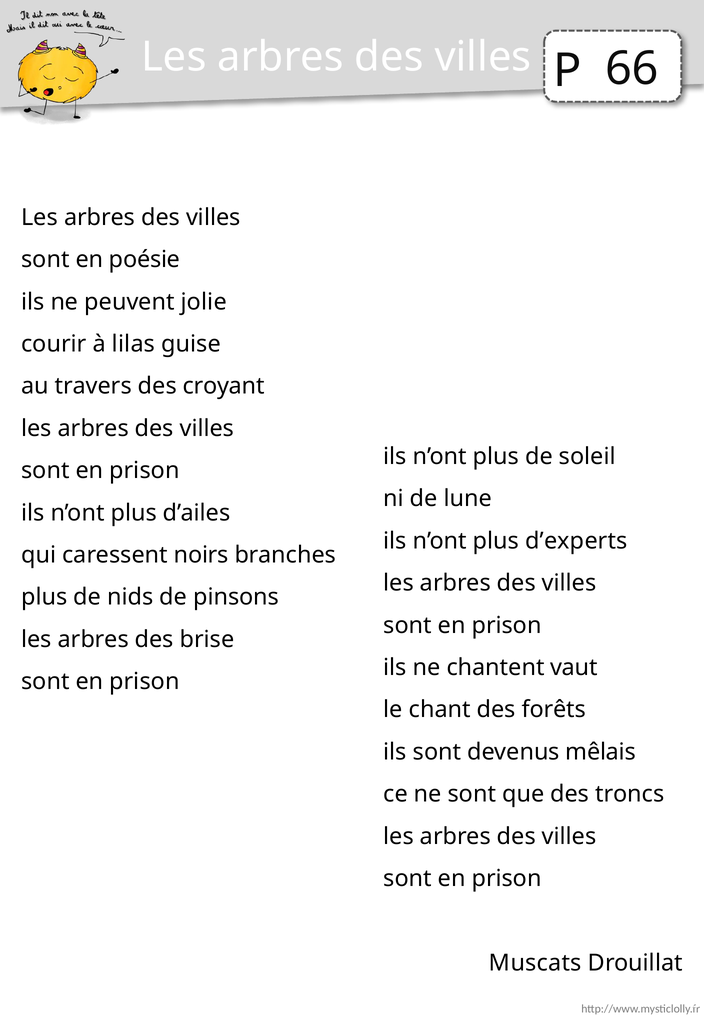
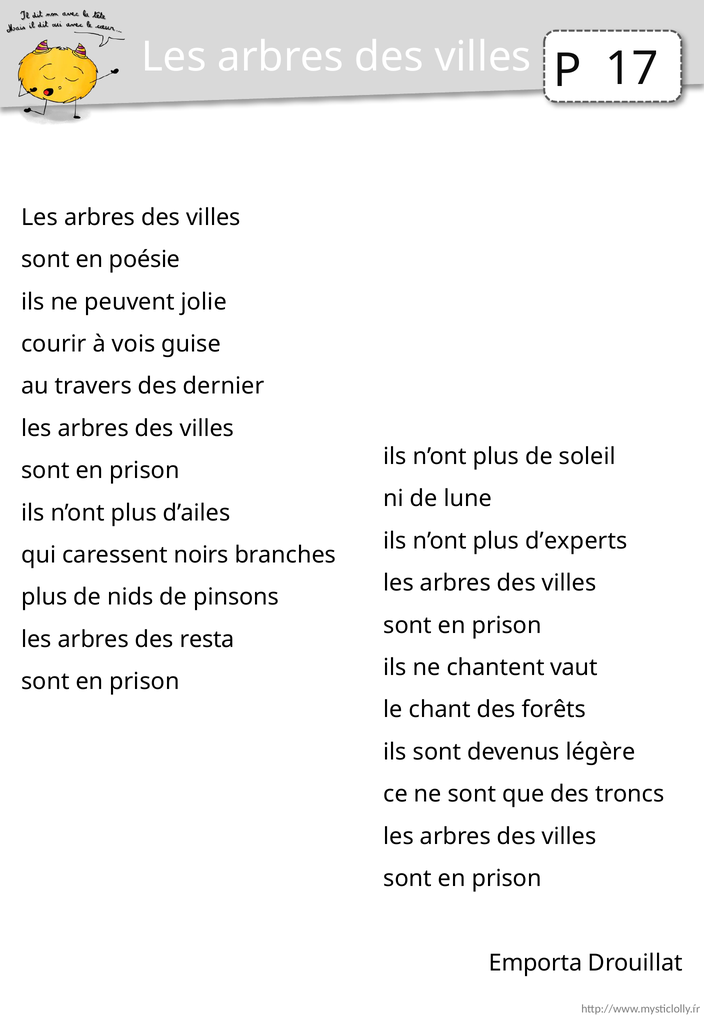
66: 66 -> 17
lilas: lilas -> vois
croyant: croyant -> dernier
brise: brise -> resta
mêlais: mêlais -> légère
Muscats: Muscats -> Emporta
